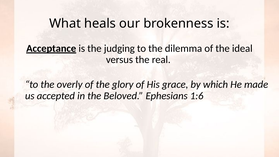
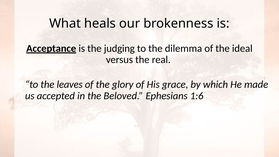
overly: overly -> leaves
